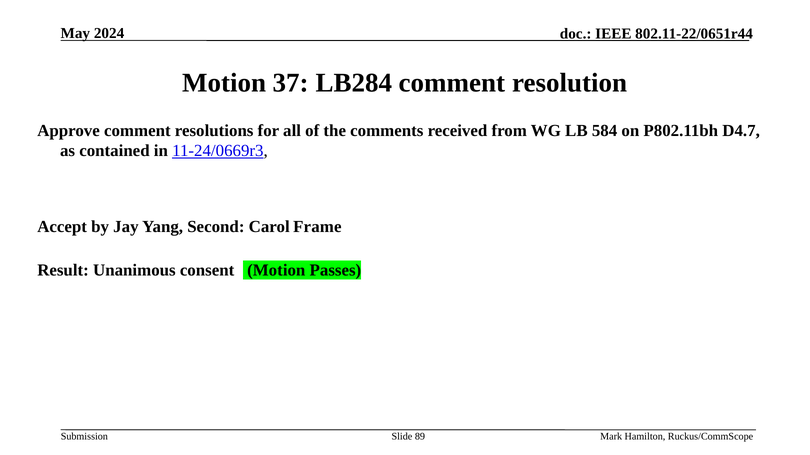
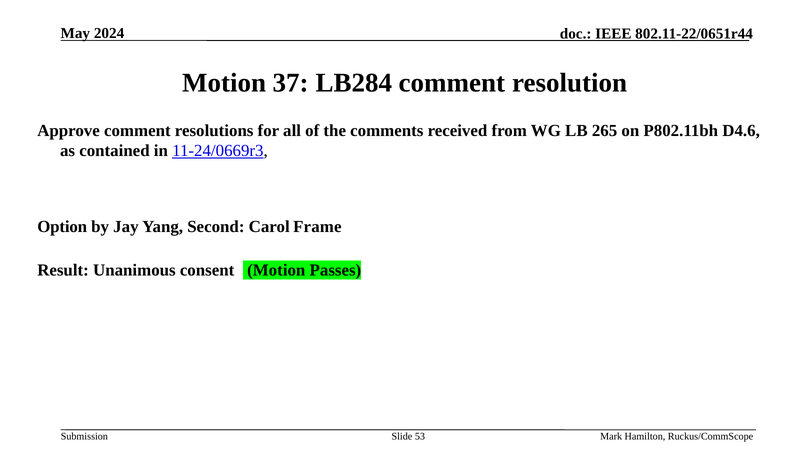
584: 584 -> 265
D4.7: D4.7 -> D4.6
Accept: Accept -> Option
89: 89 -> 53
